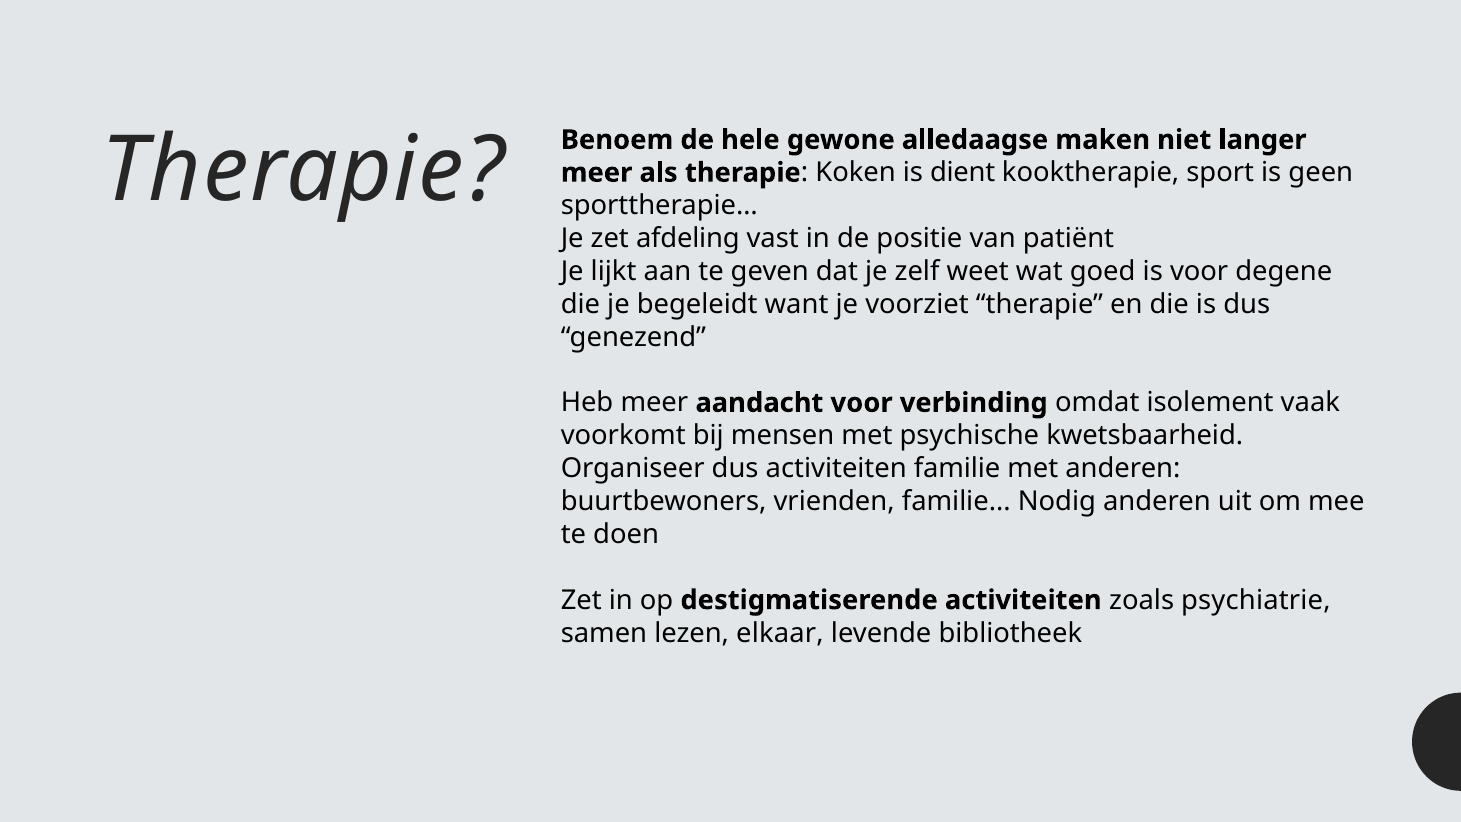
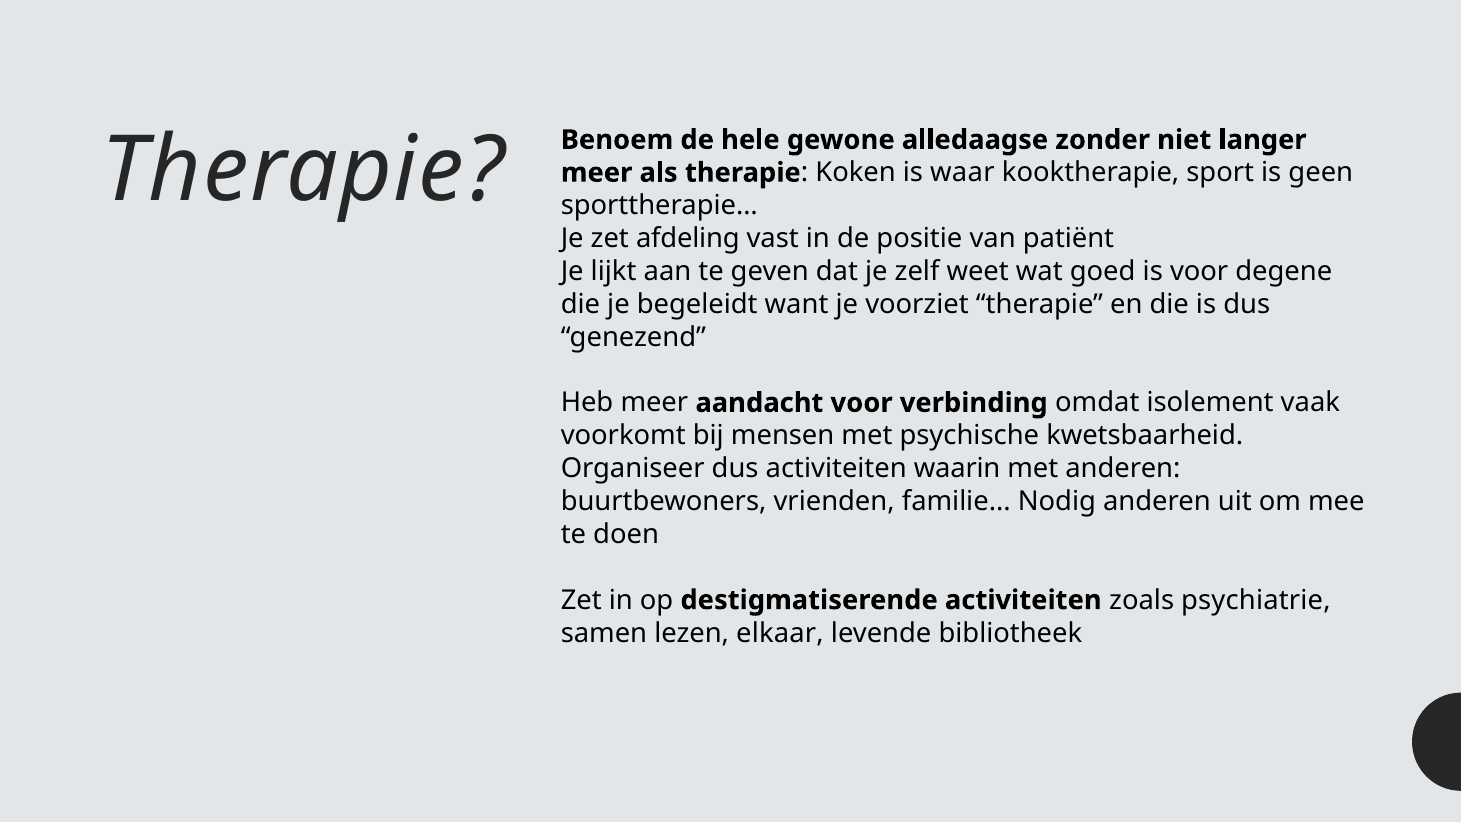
maken: maken -> zonder
dient: dient -> waar
activiteiten familie: familie -> waarin
